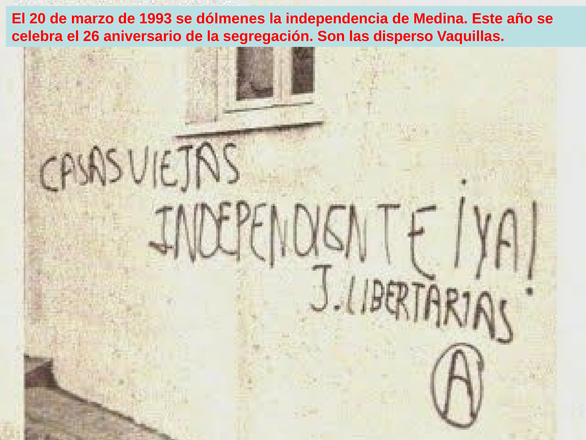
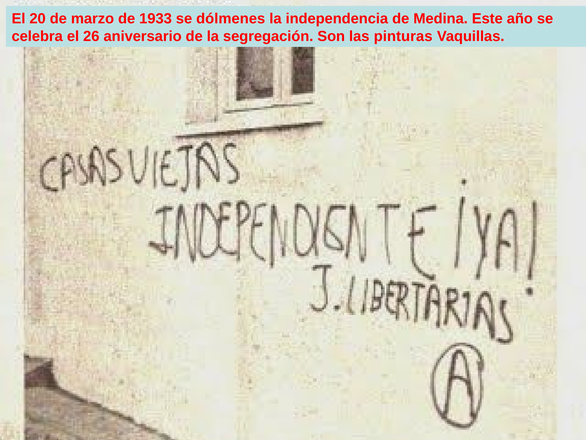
1993: 1993 -> 1933
disperso: disperso -> pinturas
